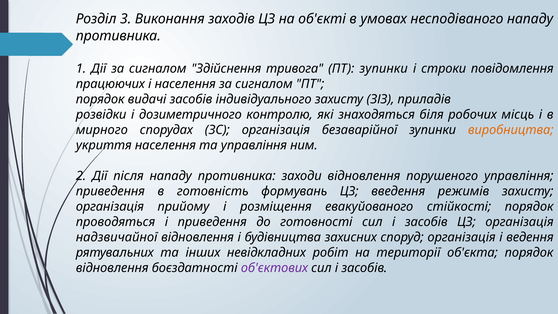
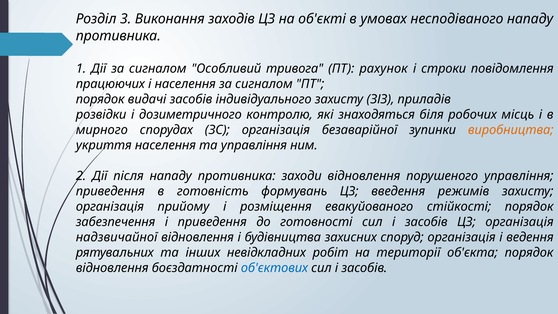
Здійснення: Здійснення -> Особливий
ПТ зупинки: зупинки -> рахунок
проводяться: проводяться -> забезпечення
об'єктових colour: purple -> blue
